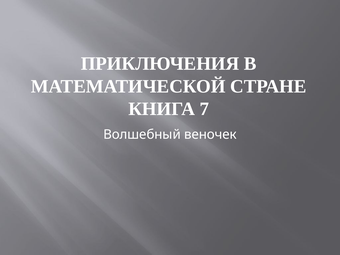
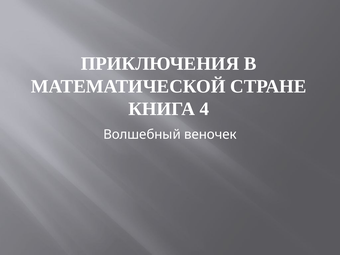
7: 7 -> 4
